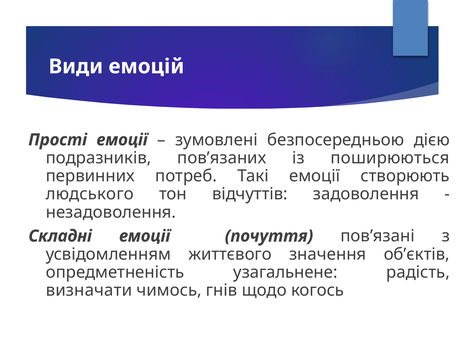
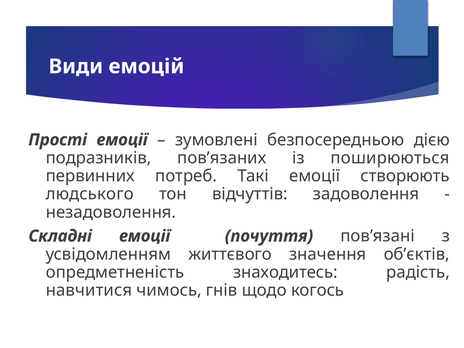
узагальнене: узагальнене -> знаходитесь
визначати: визначати -> навчитися
